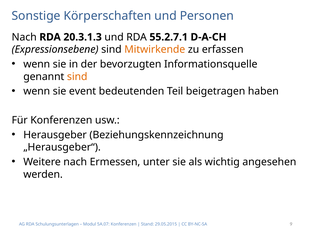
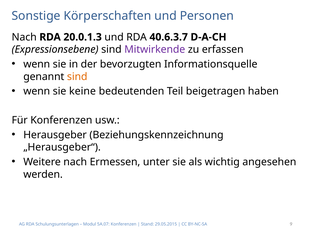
20.3.1.3: 20.3.1.3 -> 20.0.1.3
55.2.7.1: 55.2.7.1 -> 40.6.3.7
Mitwirkende colour: orange -> purple
event: event -> keine
